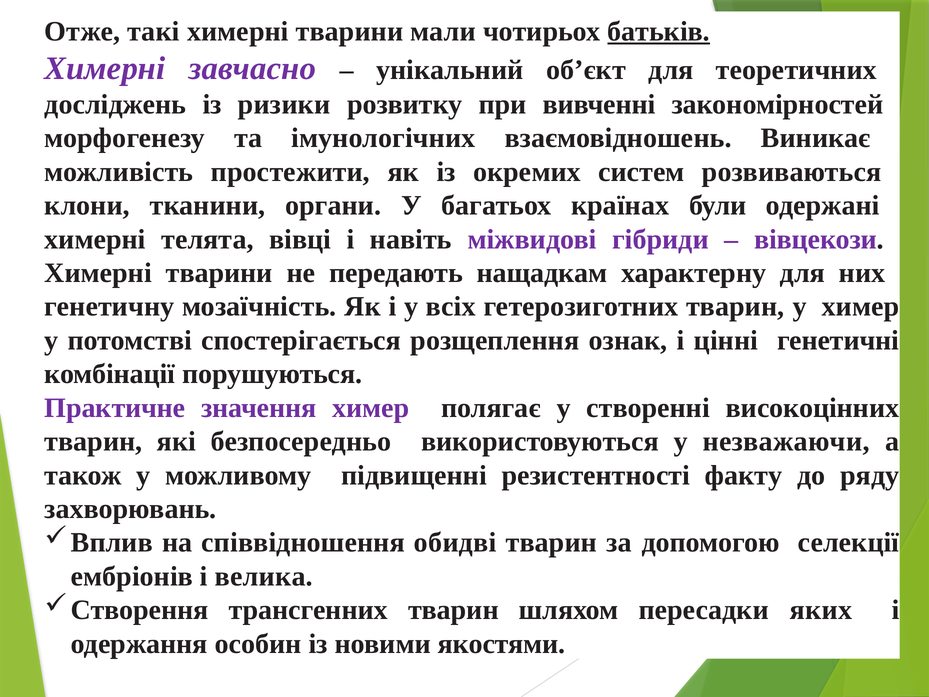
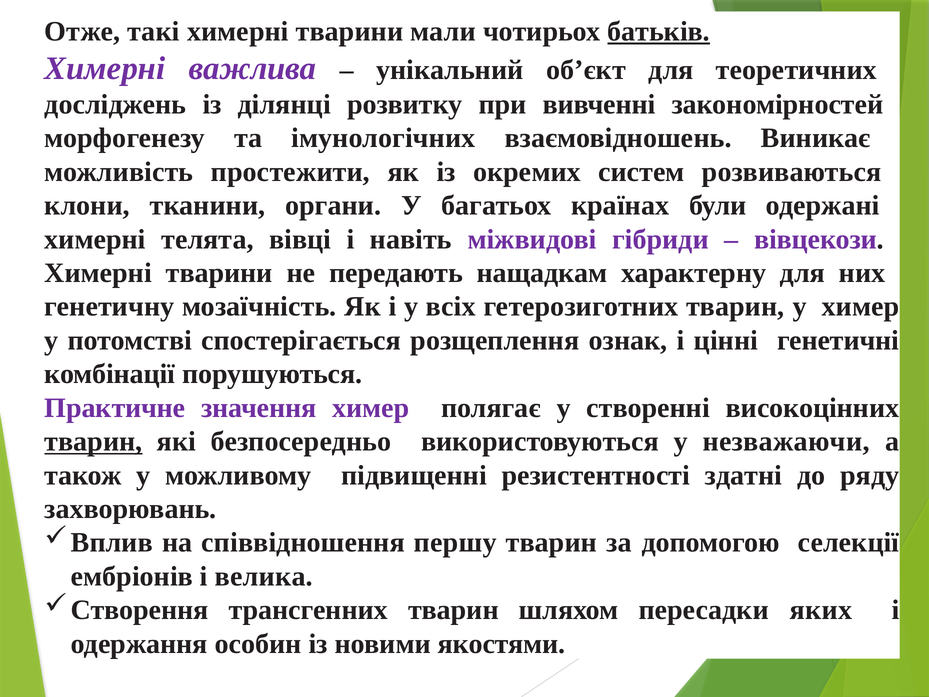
завчасно: завчасно -> важлива
ризики: ризики -> ділянці
тварин at (93, 441) underline: none -> present
факту: факту -> здатні
обидві: обидві -> першу
